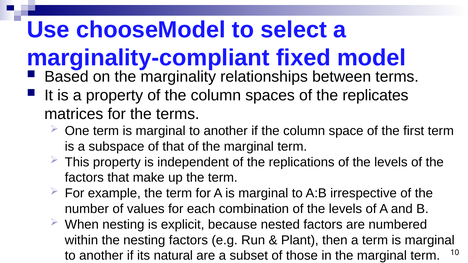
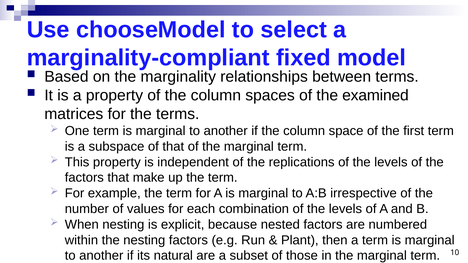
replicates: replicates -> examined
